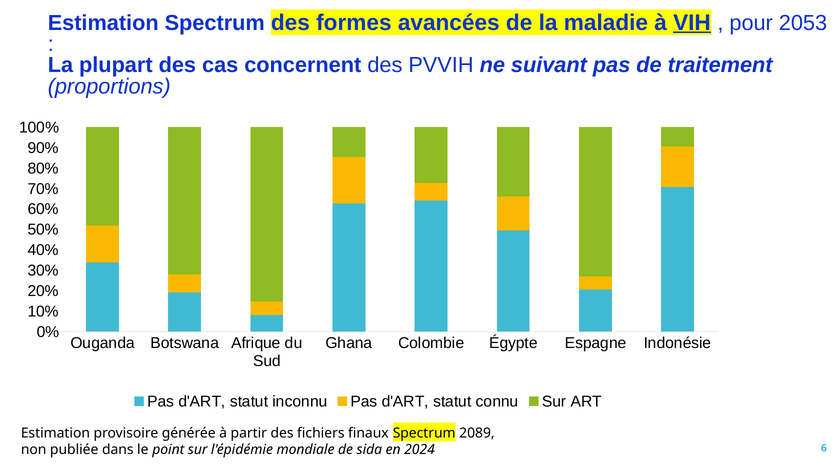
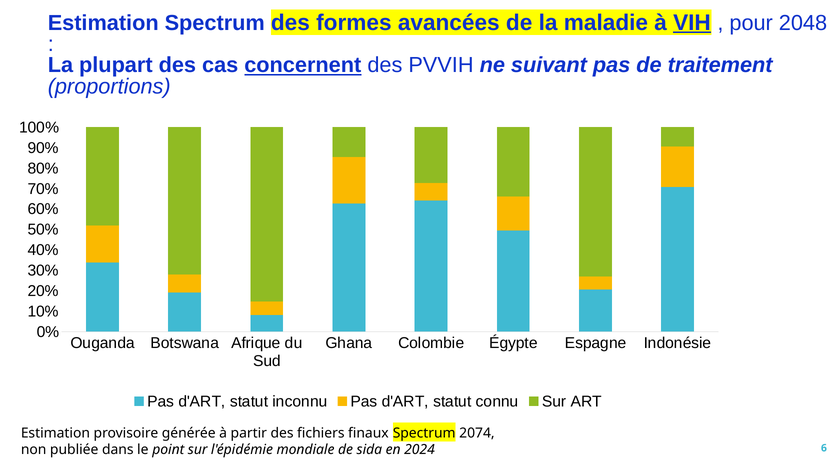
2053: 2053 -> 2048
concernent underline: none -> present
2089: 2089 -> 2074
